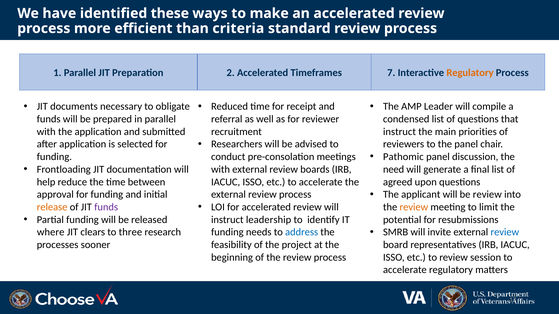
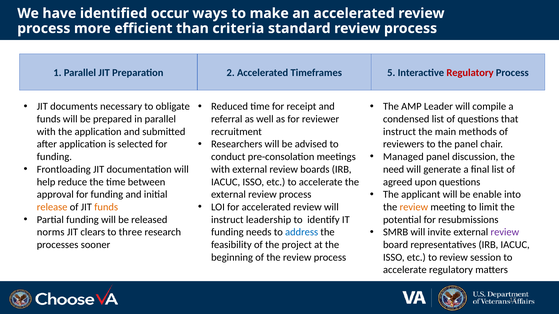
these: these -> occur
7: 7 -> 5
Regulatory at (470, 73) colour: orange -> red
priorities: priorities -> methods
Pathomic: Pathomic -> Managed
be review: review -> enable
funds at (106, 207) colour: purple -> orange
review at (505, 232) colour: blue -> purple
where: where -> norms
